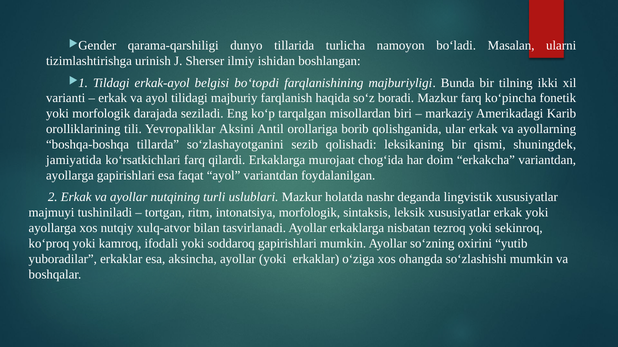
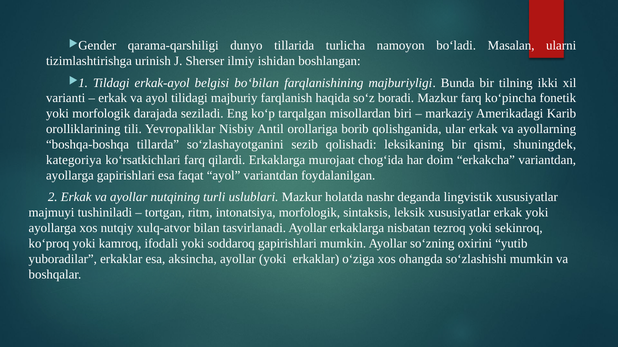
bo‘topdi: bo‘topdi -> bo‘bilan
Aksini: Aksini -> Nisbiy
jamiyatida: jamiyatida -> kategoriya
